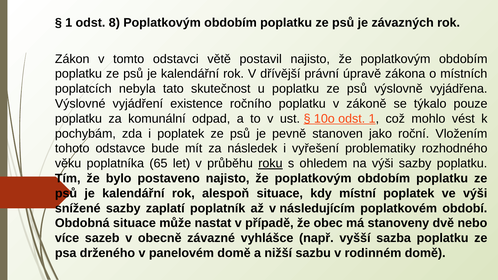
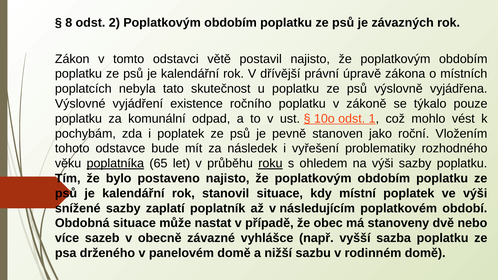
1 at (69, 23): 1 -> 8
8: 8 -> 2
poplatníka underline: none -> present
alespoň: alespoň -> stanovil
